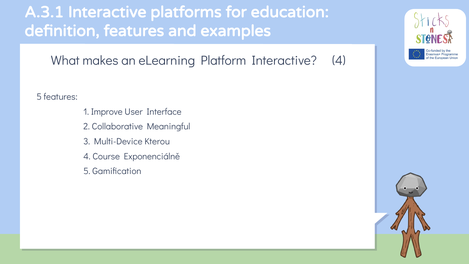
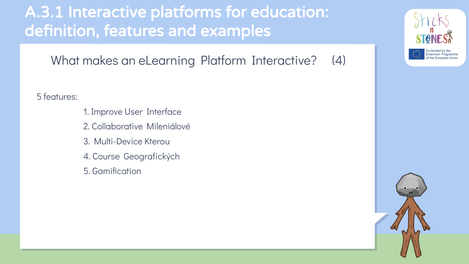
Meaningful: Meaningful -> Mileniálové
Exponenciálně: Exponenciálně -> Geografických
